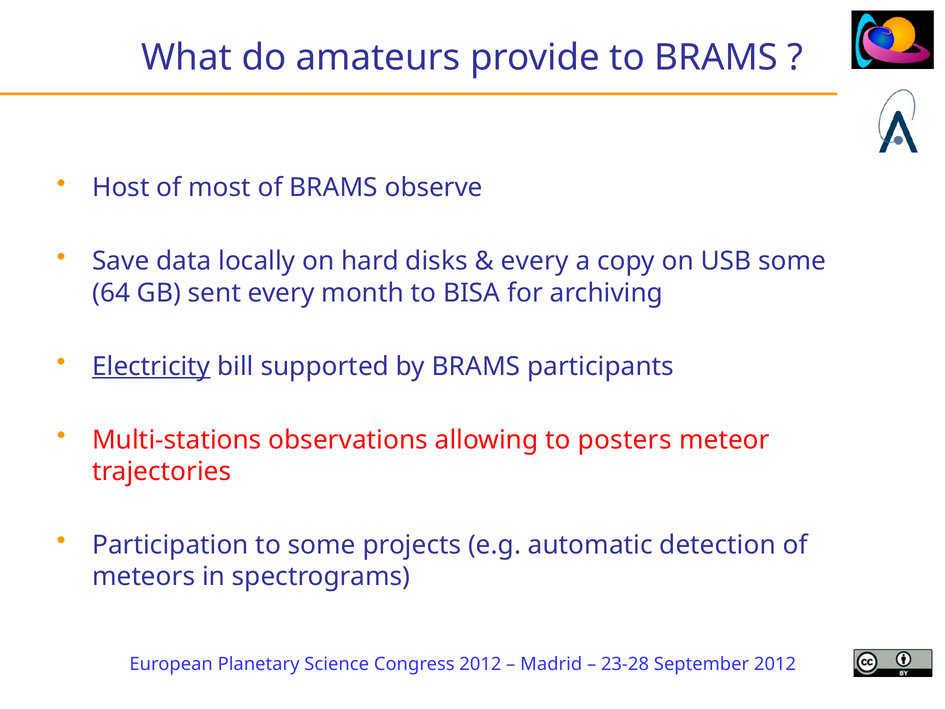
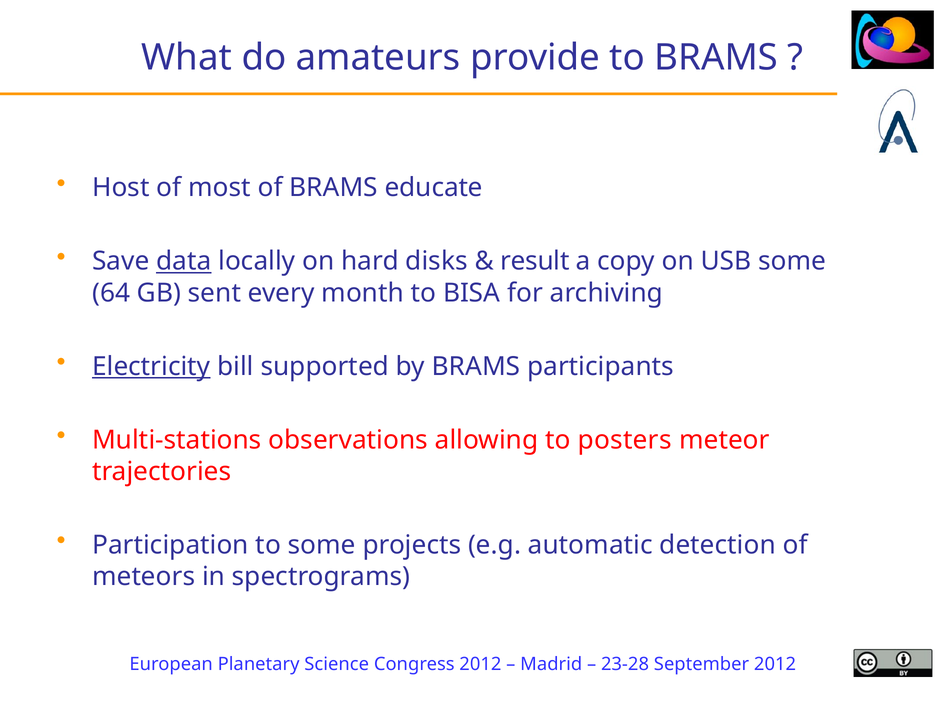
observe: observe -> educate
data underline: none -> present
every at (535, 261): every -> result
